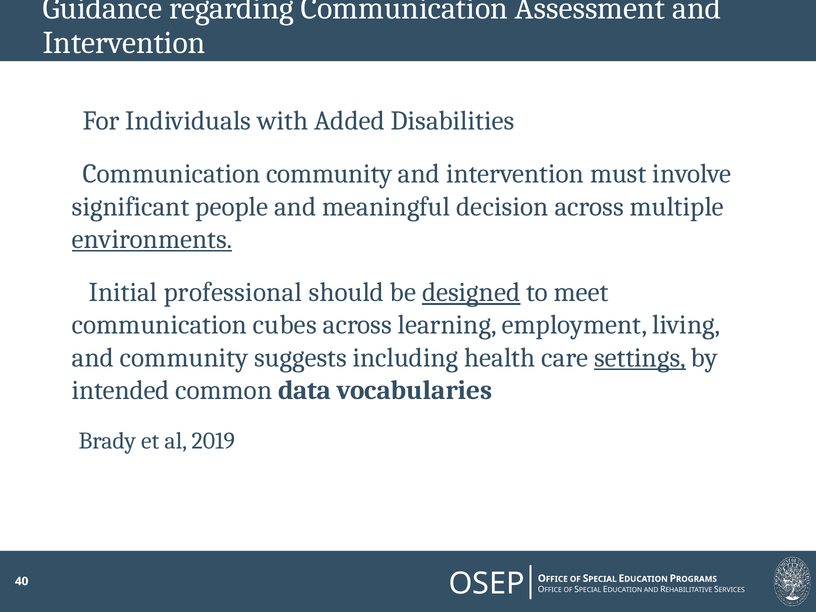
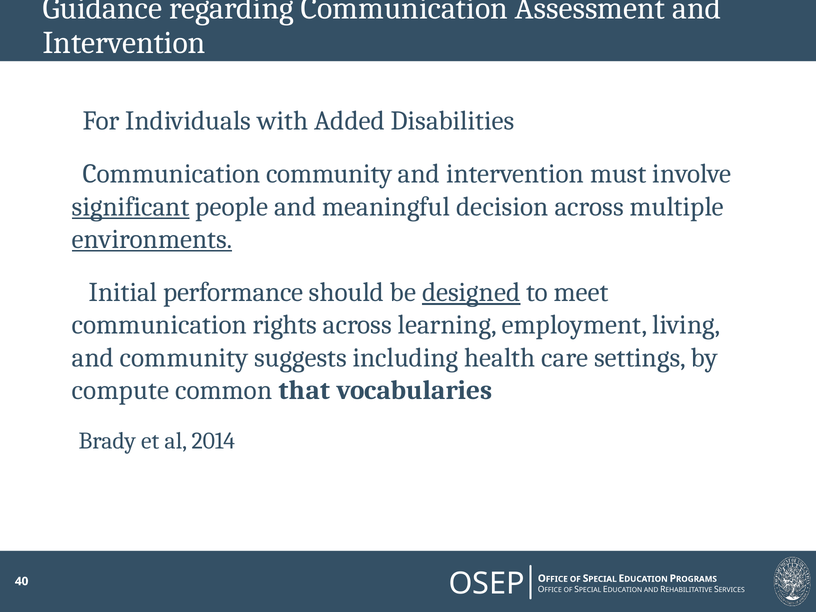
significant underline: none -> present
professional: professional -> performance
cubes: cubes -> rights
settings underline: present -> none
intended: intended -> compute
data: data -> that
2019: 2019 -> 2014
